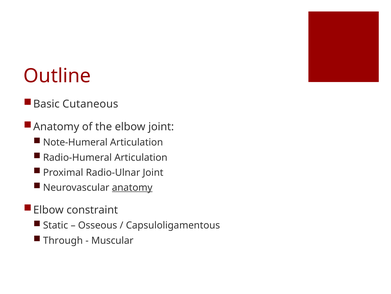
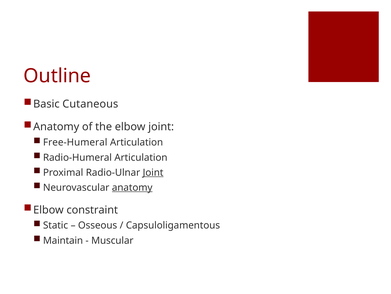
Note-Humeral: Note-Humeral -> Free-Humeral
Joint at (153, 172) underline: none -> present
Through: Through -> Maintain
